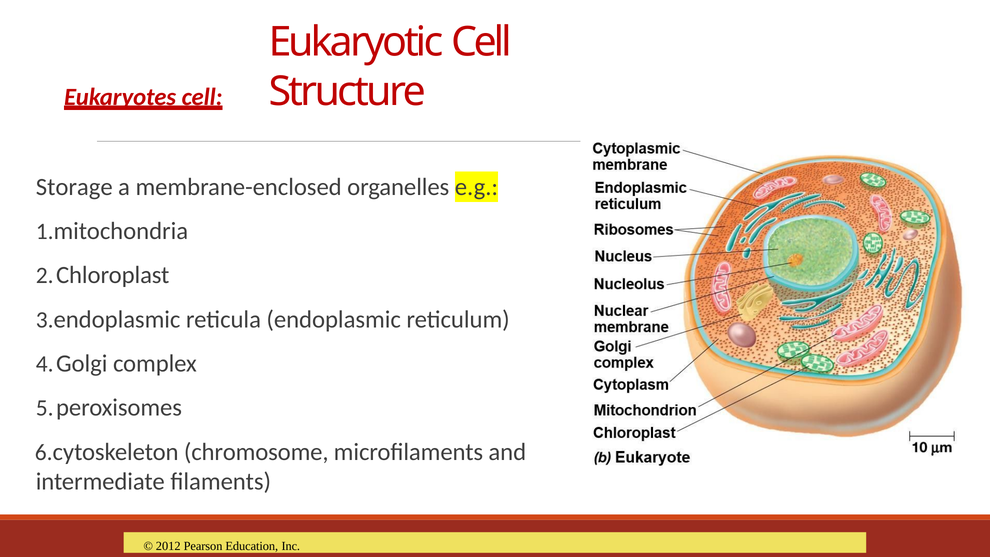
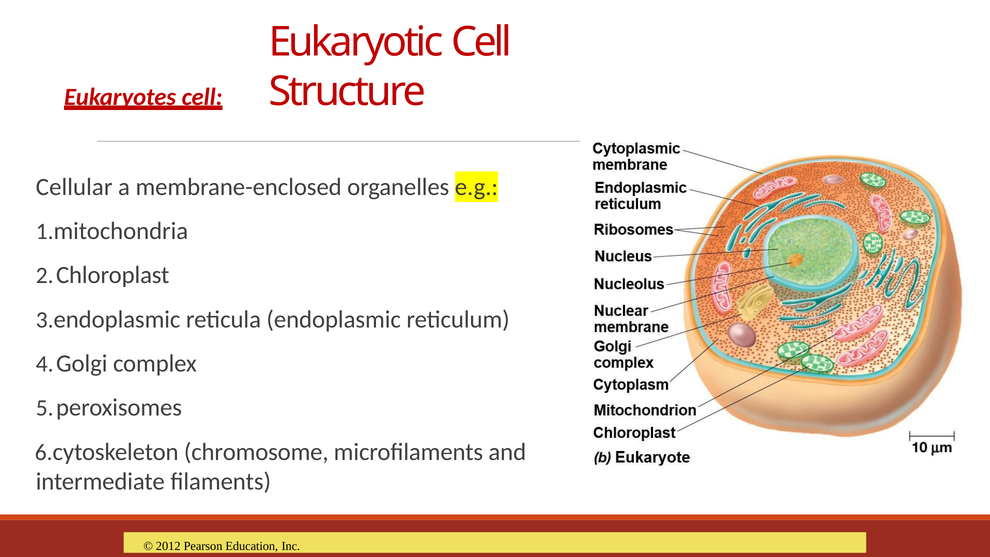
Storage: Storage -> Cellular
